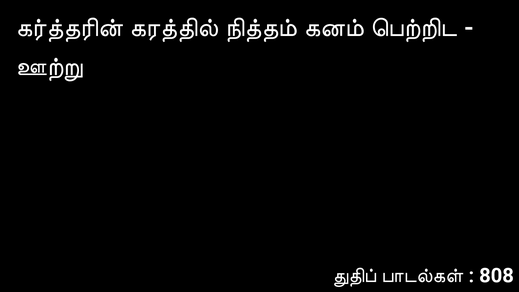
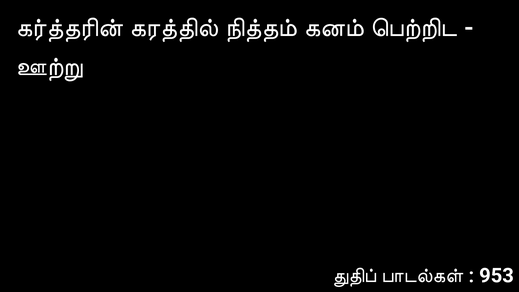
808: 808 -> 953
